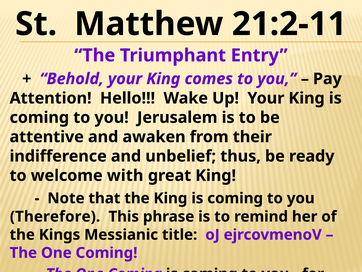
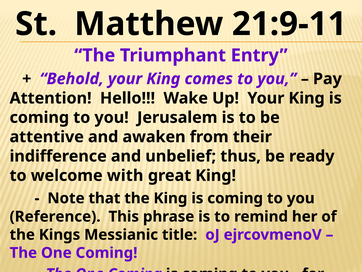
21:2-11: 21:2-11 -> 21:9-11
Therefore: Therefore -> Reference
